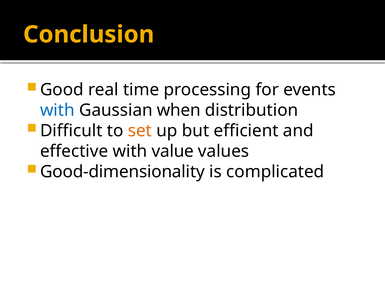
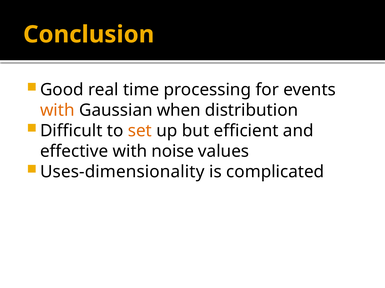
with at (57, 111) colour: blue -> orange
value: value -> noise
Good-dimensionality: Good-dimensionality -> Uses-dimensionality
